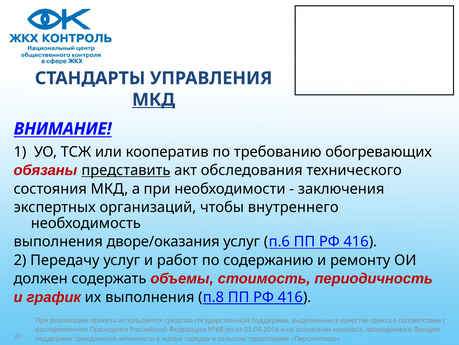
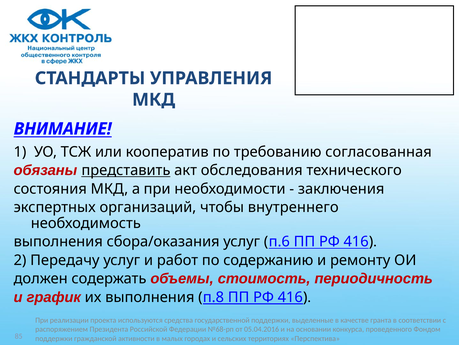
МКД at (154, 100) underline: present -> none
обогревающих: обогревающих -> согласованная
дворе/оказания: дворе/оказания -> сбора/оказания
